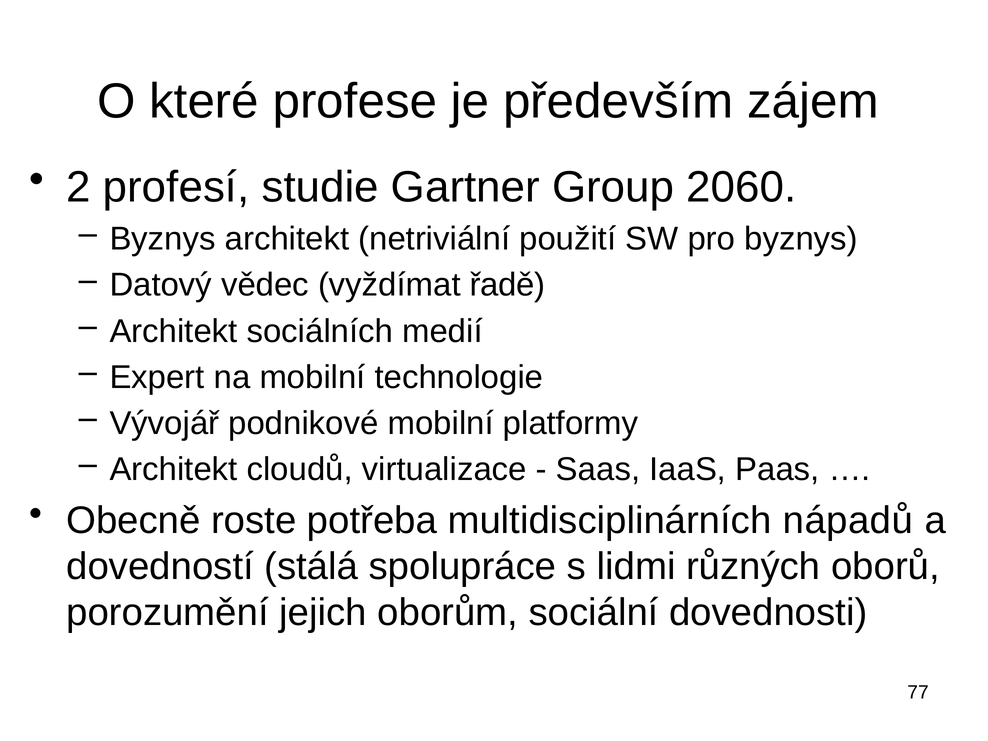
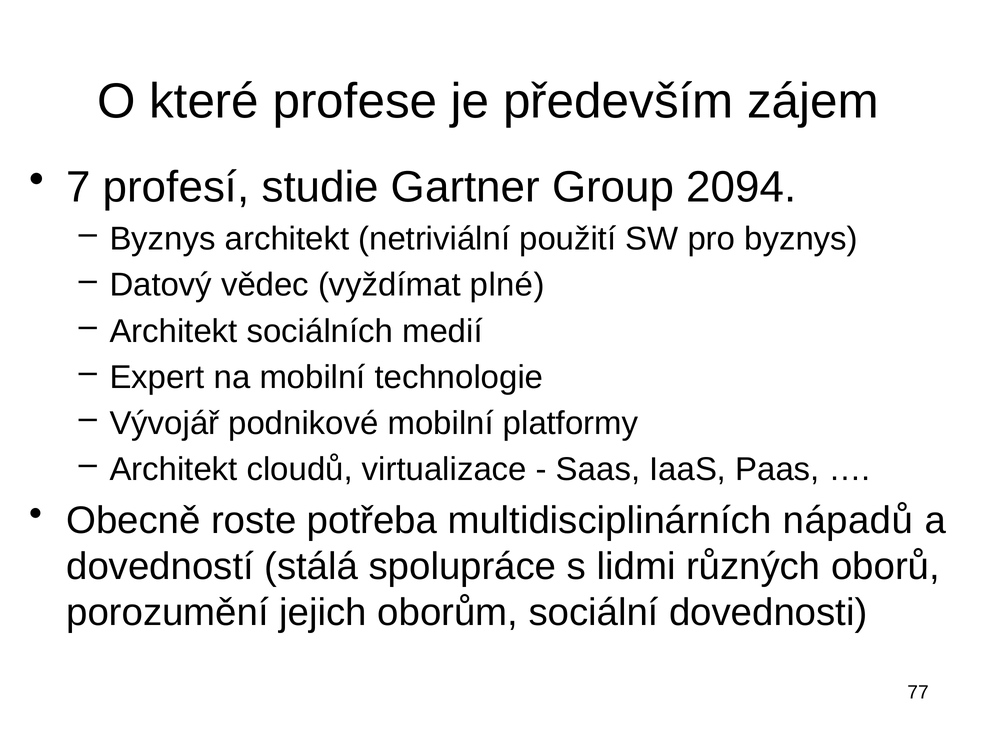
2: 2 -> 7
2060: 2060 -> 2094
řadě: řadě -> plné
